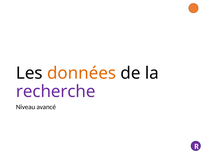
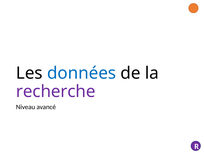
données colour: orange -> blue
